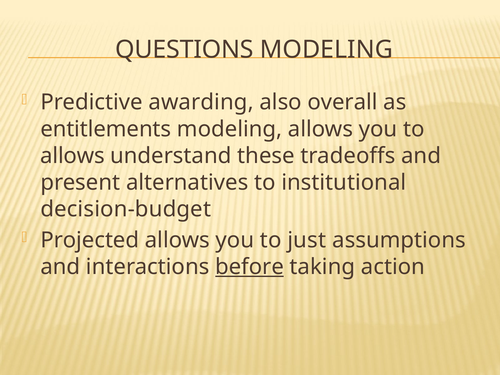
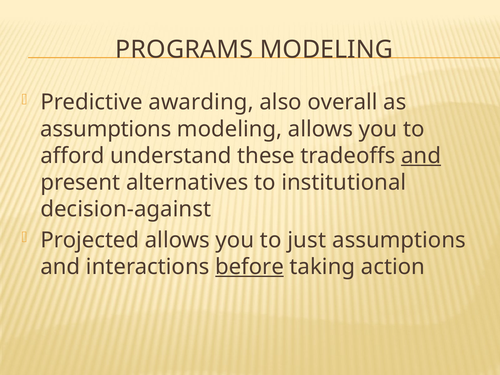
QUESTIONS: QUESTIONS -> PROGRAMS
entitlements at (106, 129): entitlements -> assumptions
allows at (72, 156): allows -> afford
and at (421, 156) underline: none -> present
decision-budget: decision-budget -> decision-against
